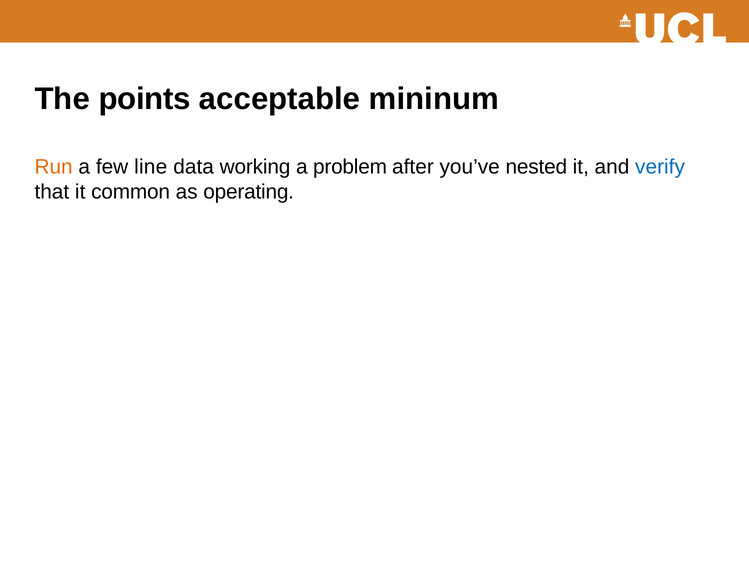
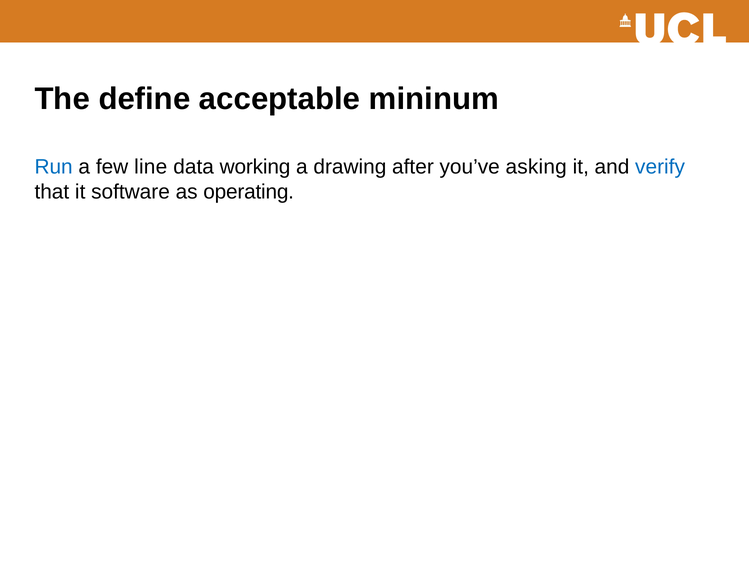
points: points -> define
Run colour: orange -> blue
problem: problem -> drawing
nested: nested -> asking
common: common -> software
